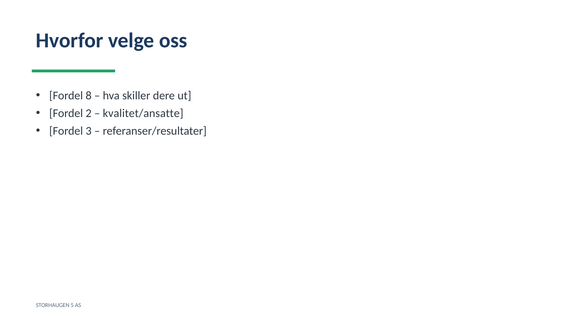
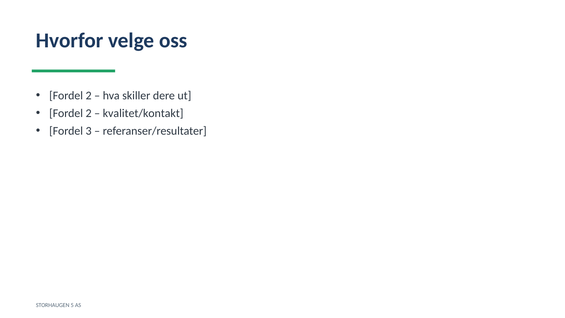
8 at (89, 96): 8 -> 2
kvalitet/ansatte: kvalitet/ansatte -> kvalitet/kontakt
